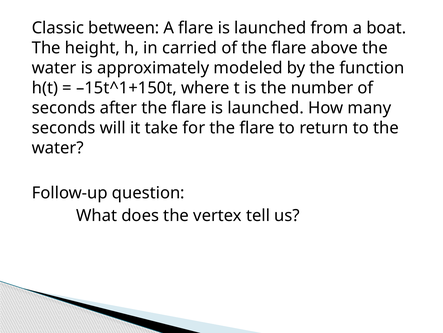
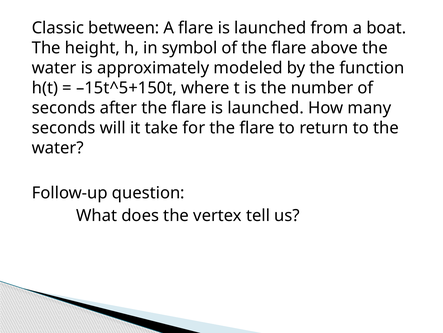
carried: carried -> symbol
–15t^1+150t: –15t^1+150t -> –15t^5+150t
